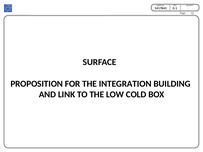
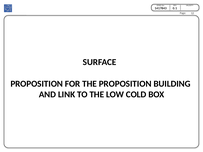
THE INTEGRATION: INTEGRATION -> PROPOSITION
